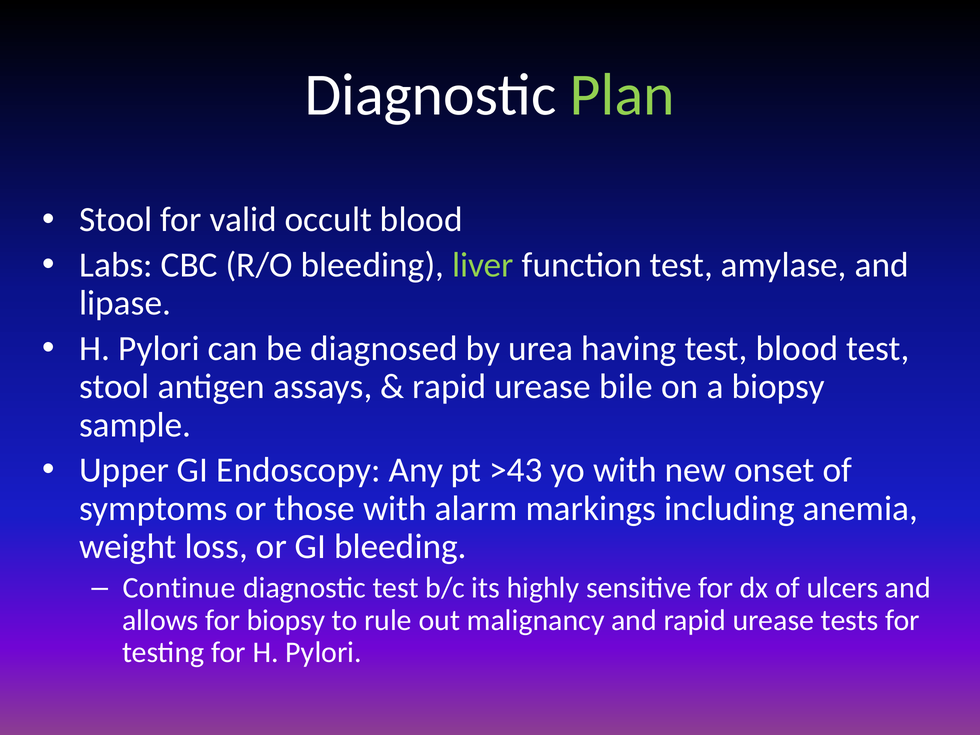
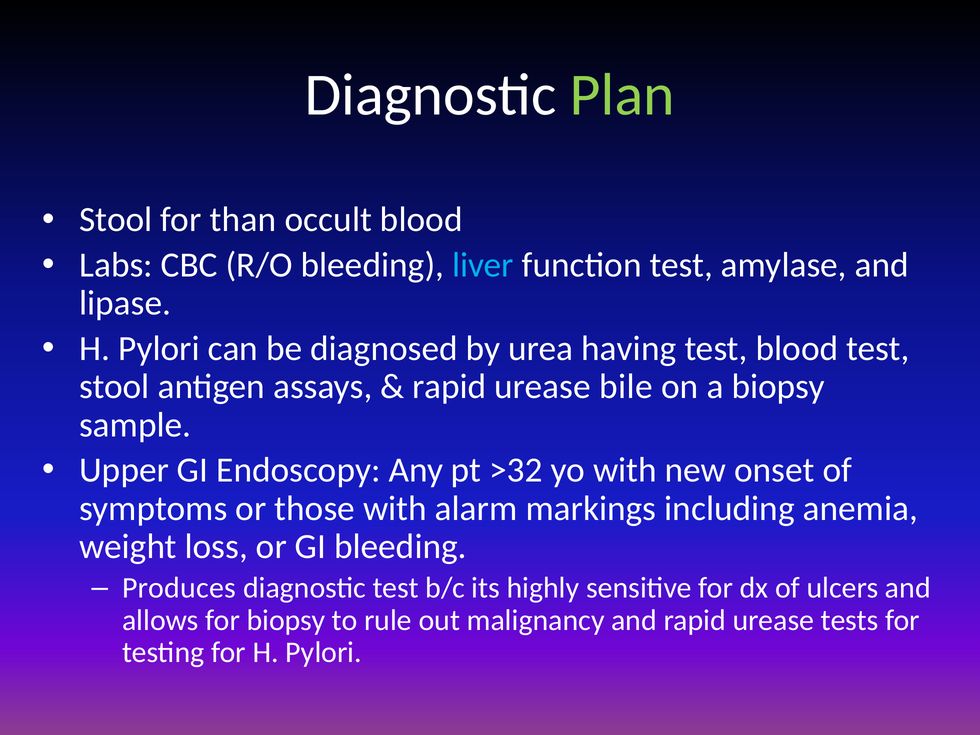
valid: valid -> than
liver colour: light green -> light blue
>43: >43 -> >32
Continue: Continue -> Produces
